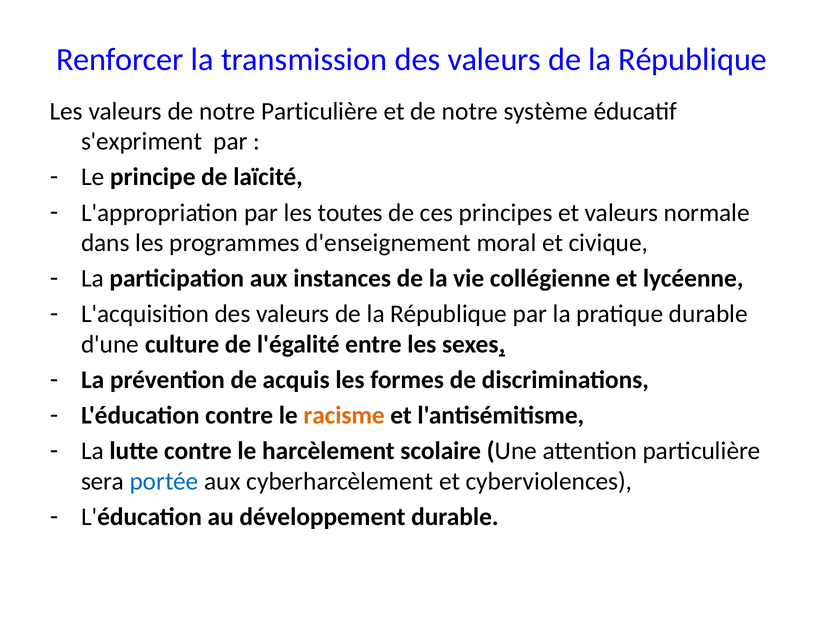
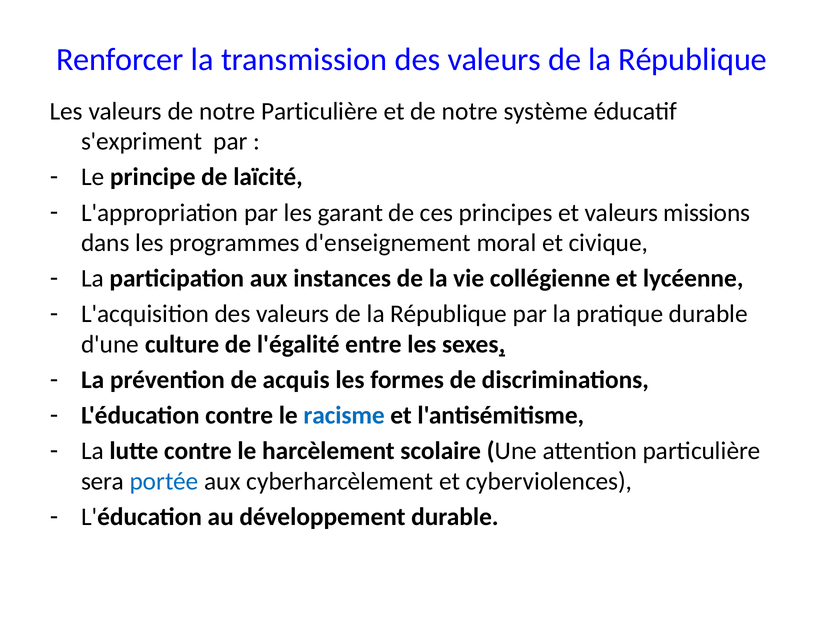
toutes: toutes -> garant
normale: normale -> missions
racisme colour: orange -> blue
